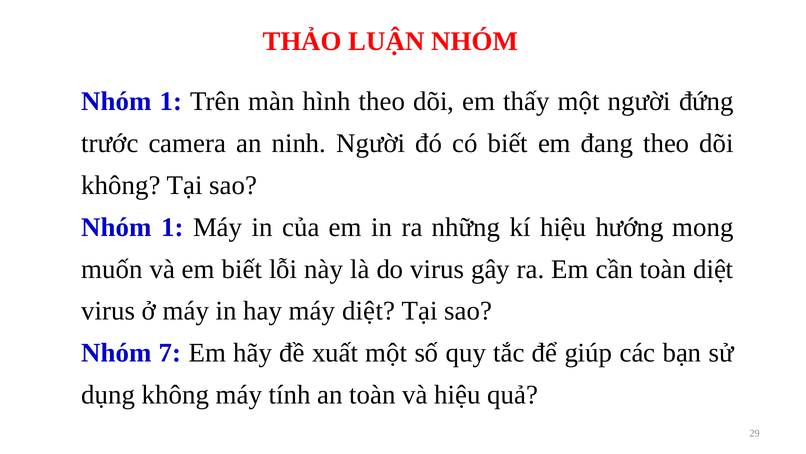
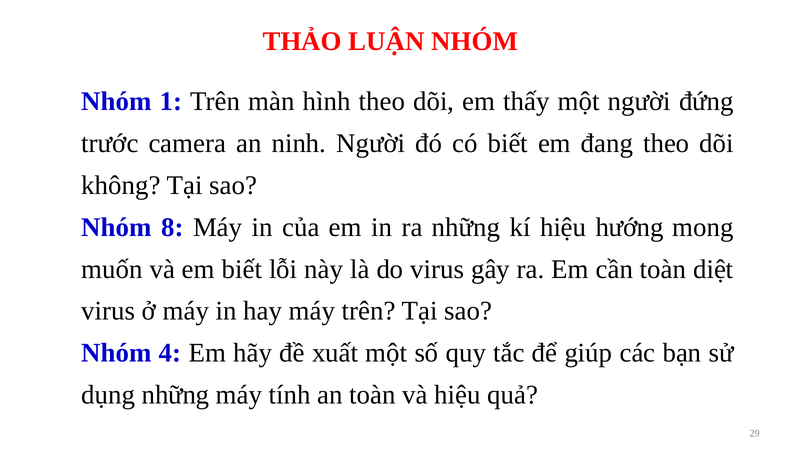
1 at (172, 227): 1 -> 8
máy diệt: diệt -> trên
7: 7 -> 4
dụng không: không -> những
